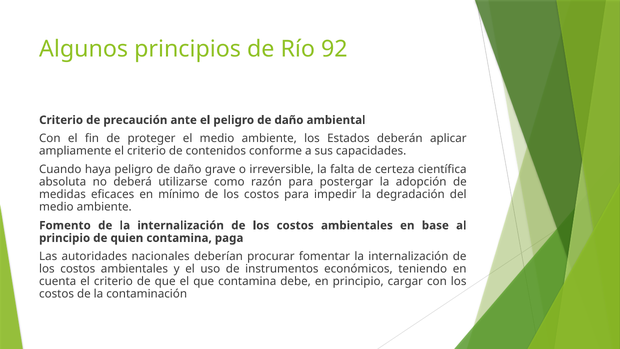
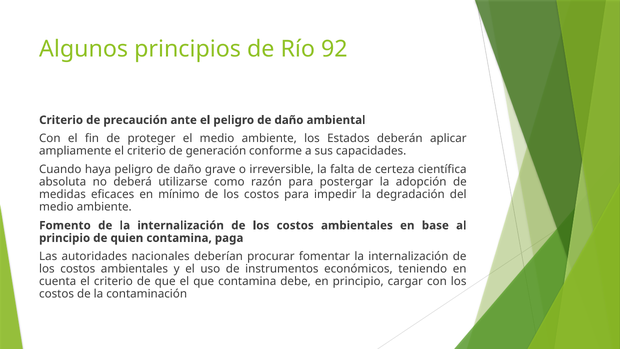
contenidos: contenidos -> generación
